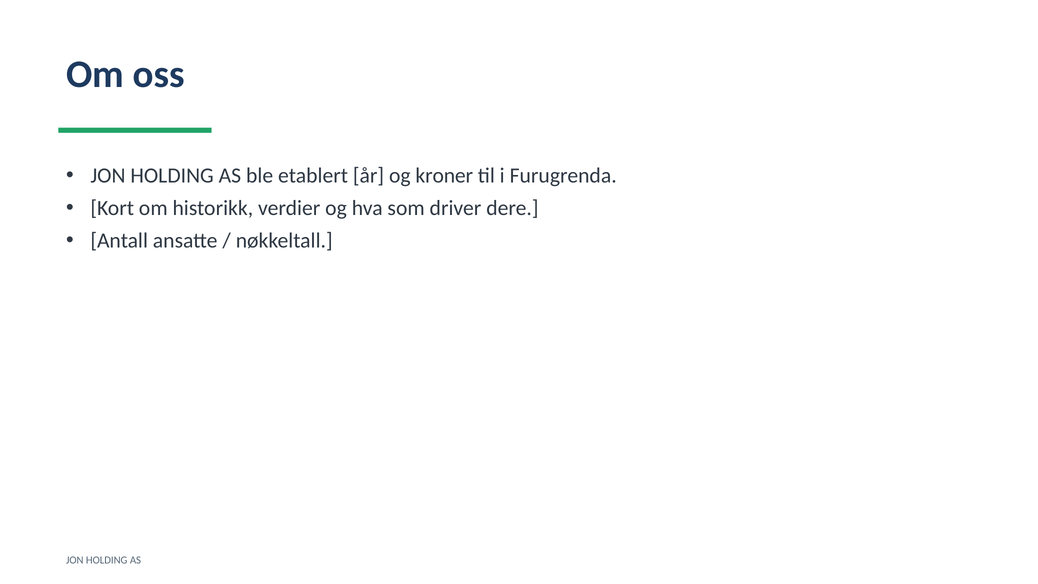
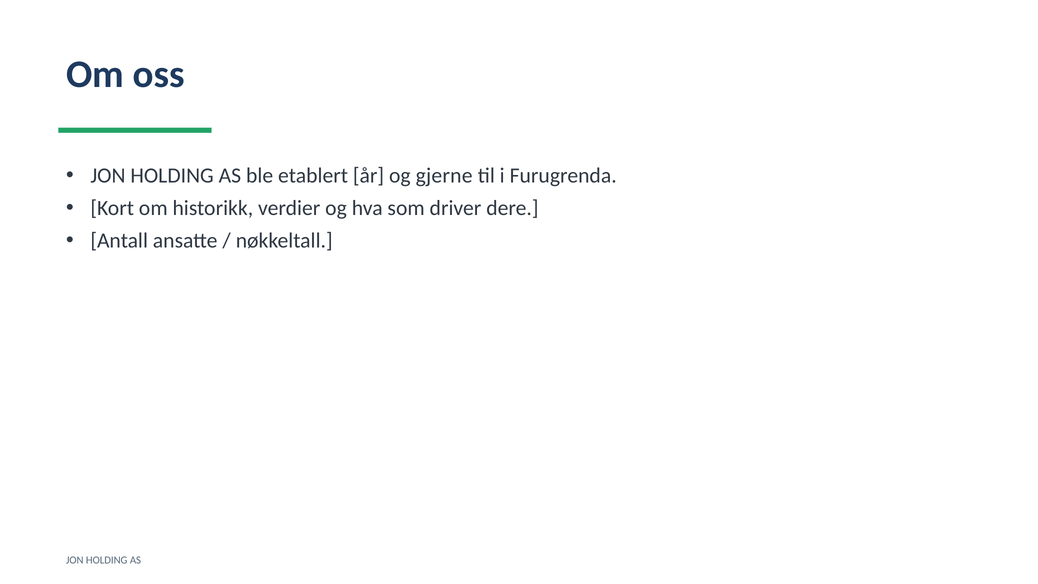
kroner: kroner -> gjerne
